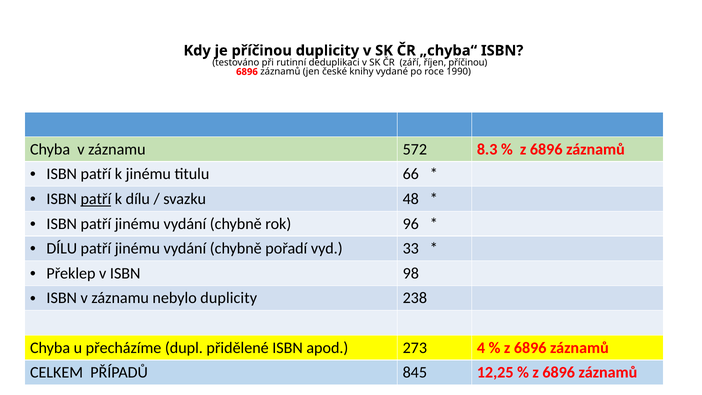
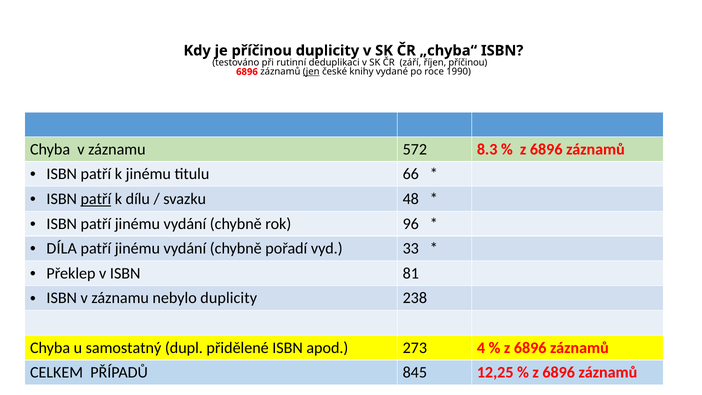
jen underline: none -> present
DÍLU at (62, 248): DÍLU -> DÍLA
98: 98 -> 81
přecházíme: přecházíme -> samostatný
